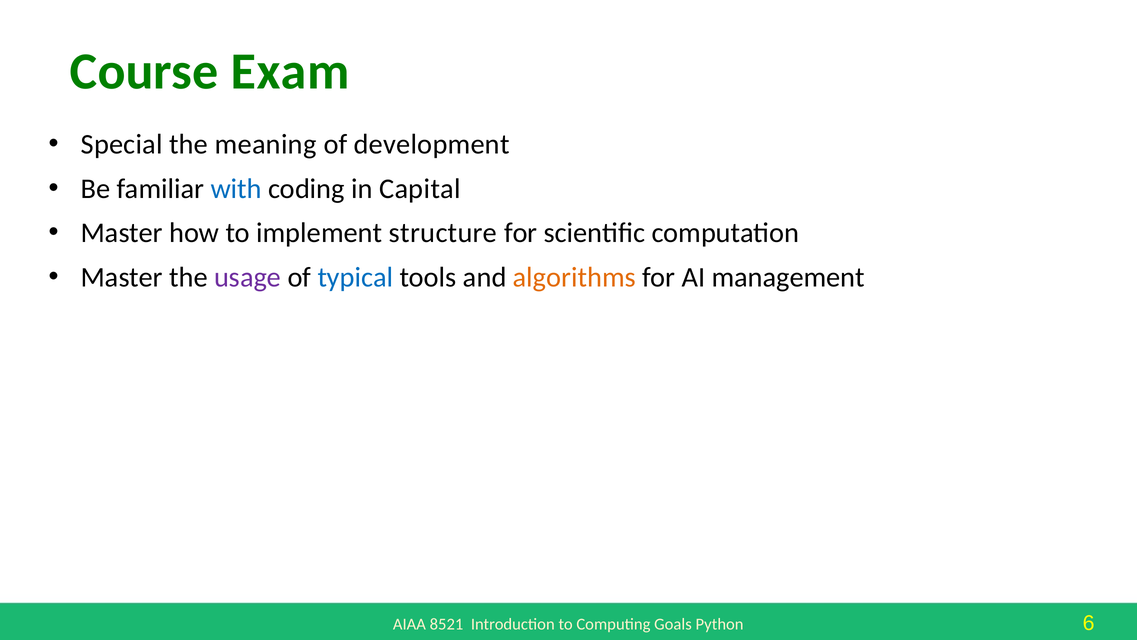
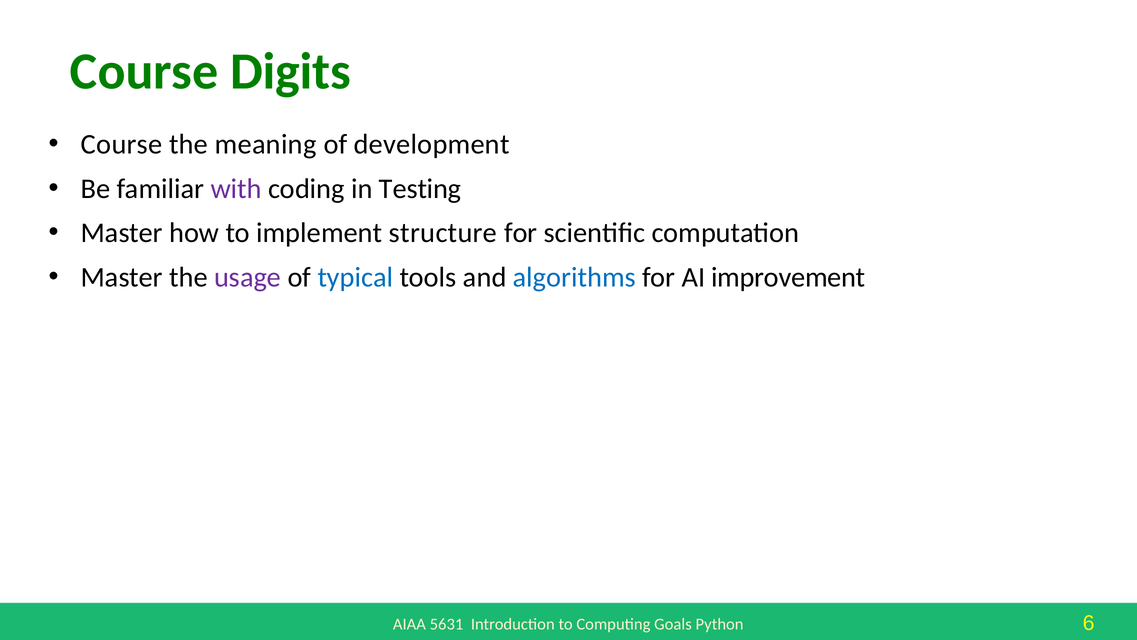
Exam: Exam -> Digits
Special at (122, 144): Special -> Course
with colour: blue -> purple
Capital: Capital -> Testing
algorithms colour: orange -> blue
management: management -> improvement
8521: 8521 -> 5631
